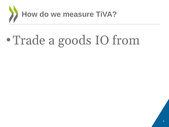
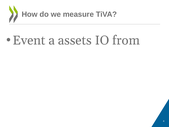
Trade: Trade -> Event
goods: goods -> assets
